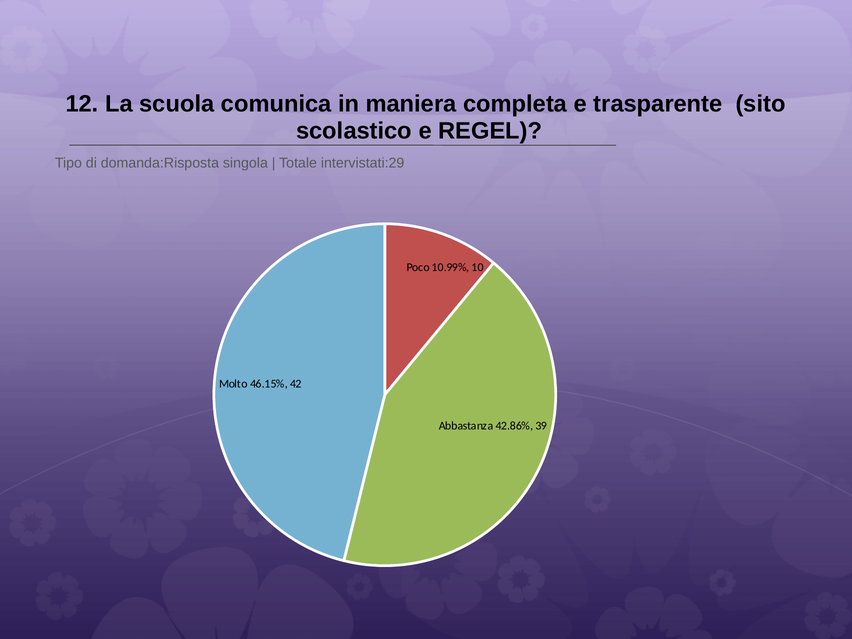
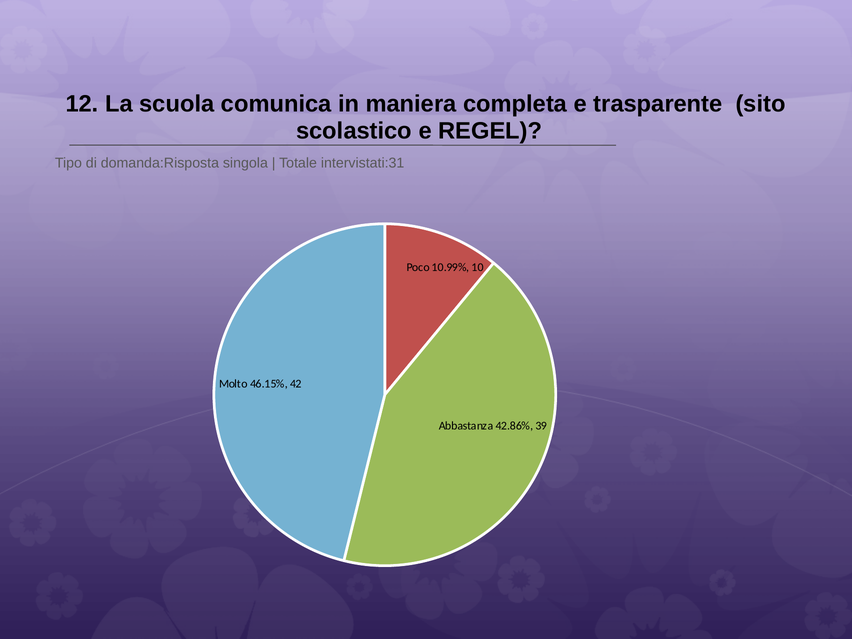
intervistati:29: intervistati:29 -> intervistati:31
